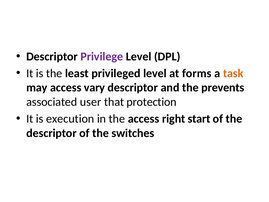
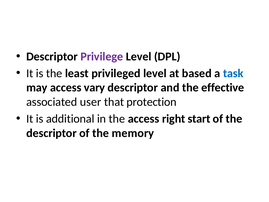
forms: forms -> based
task colour: orange -> blue
prevents: prevents -> effective
execution: execution -> additional
switches: switches -> memory
